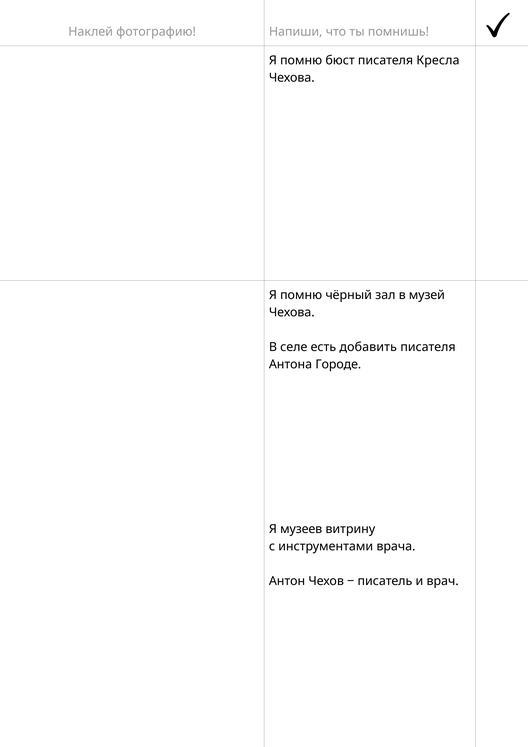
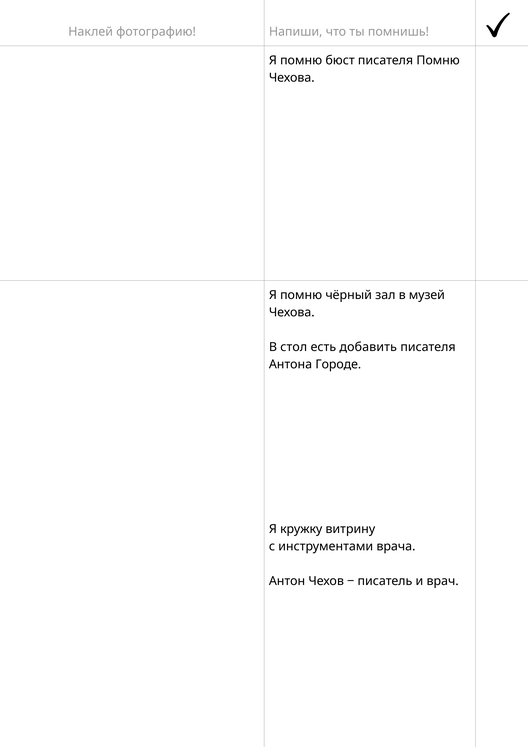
писателя Кресла: Кресла -> Помню
селе: селе -> стол
музеев: музеев -> кружку
